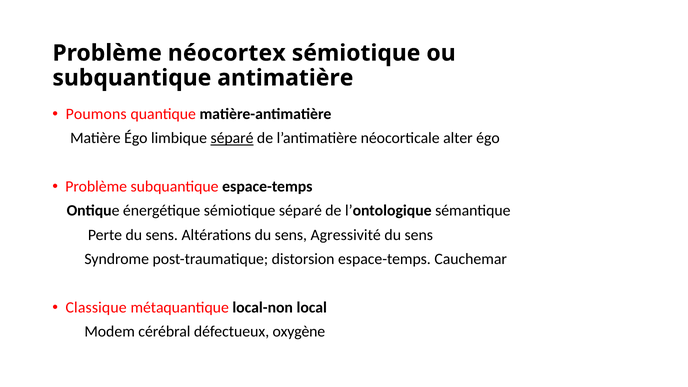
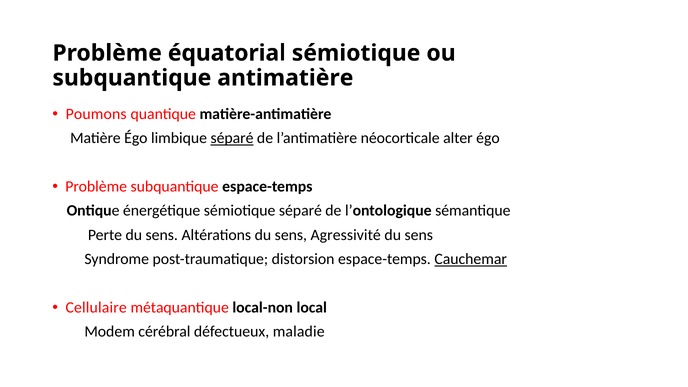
néocortex: néocortex -> équatorial
Cauchemar underline: none -> present
Classique: Classique -> Cellulaire
oxygène: oxygène -> maladie
